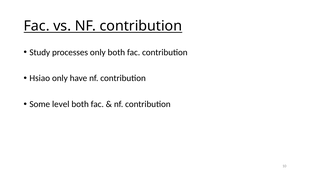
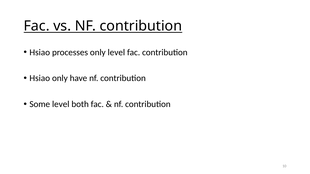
Study at (40, 52): Study -> Hsiao
only both: both -> level
